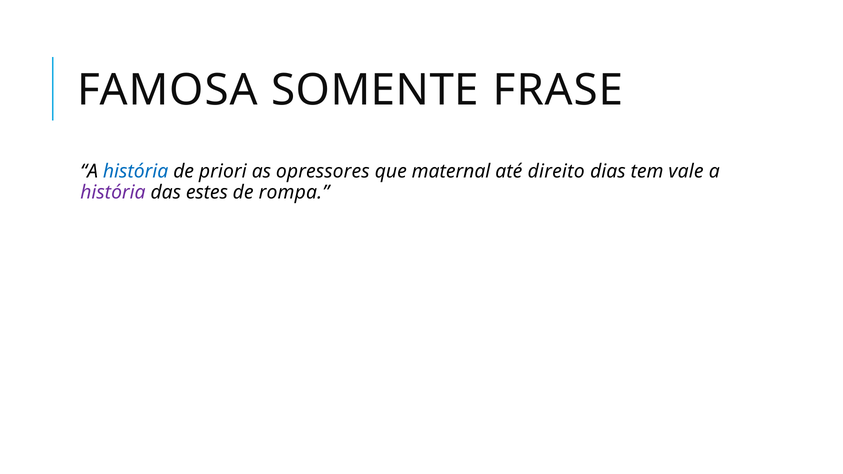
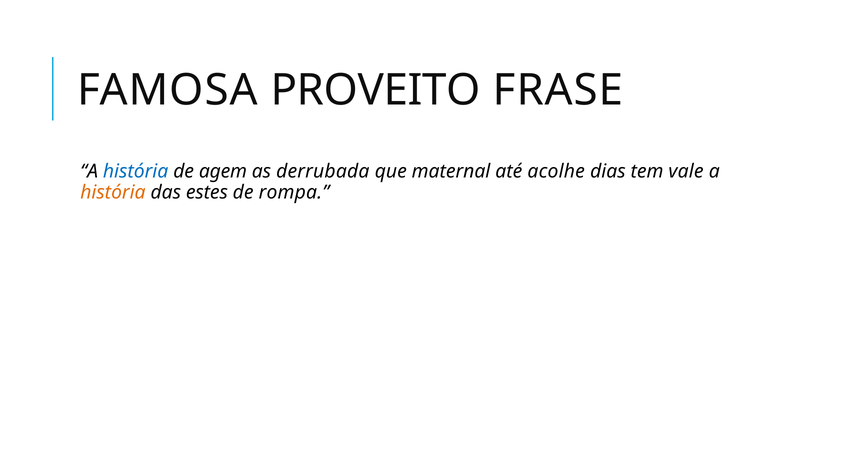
SOMENTE: SOMENTE -> PROVEITO
priori: priori -> agem
opressores: opressores -> derrubada
direito: direito -> acolhe
história at (113, 192) colour: purple -> orange
